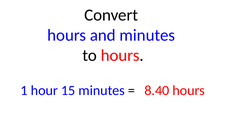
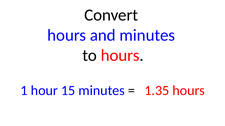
8.40: 8.40 -> 1.35
